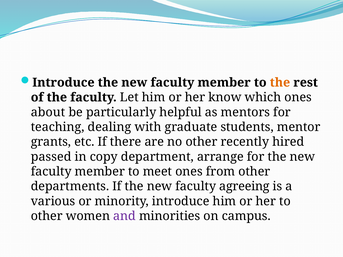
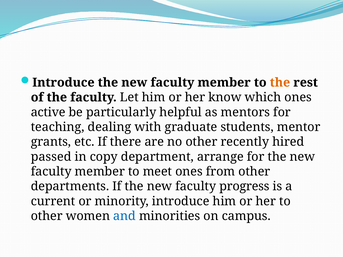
about: about -> active
agreeing: agreeing -> progress
various: various -> current
and colour: purple -> blue
